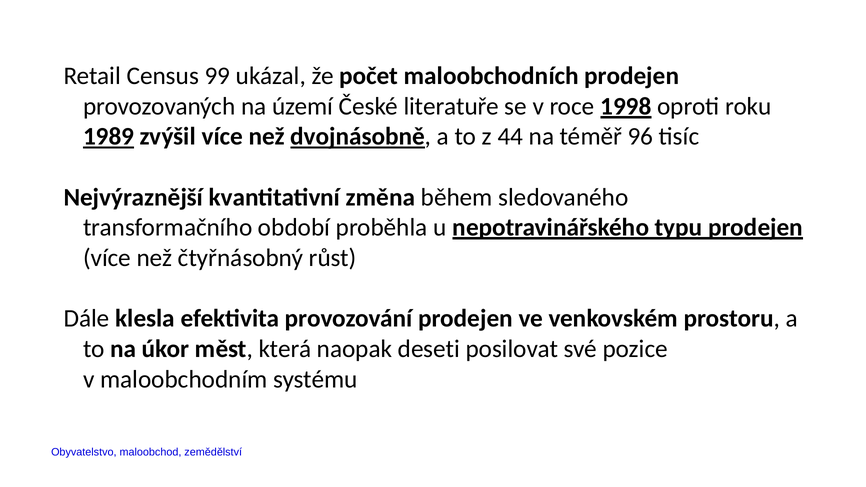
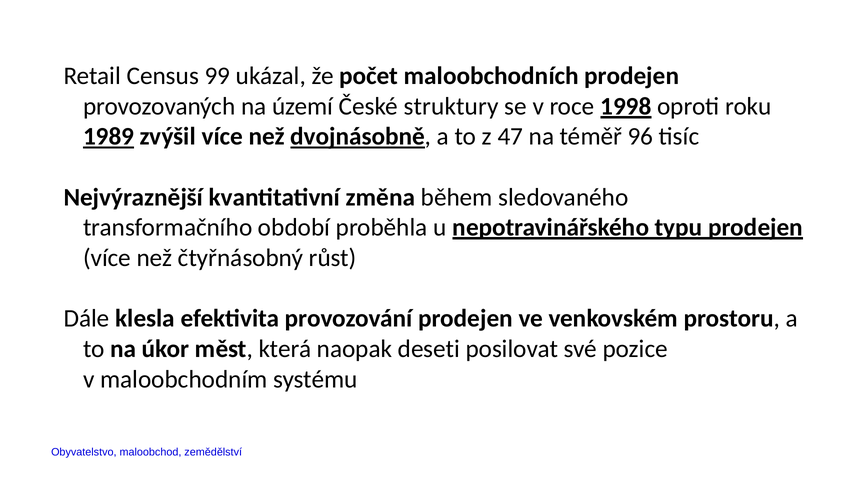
literatuře: literatuře -> struktury
44: 44 -> 47
